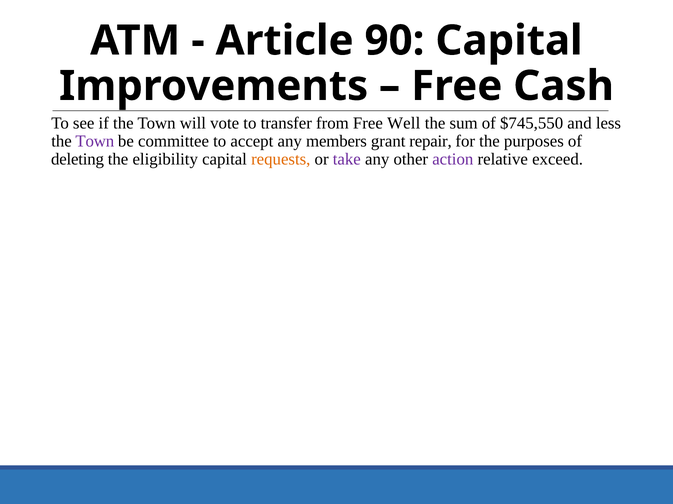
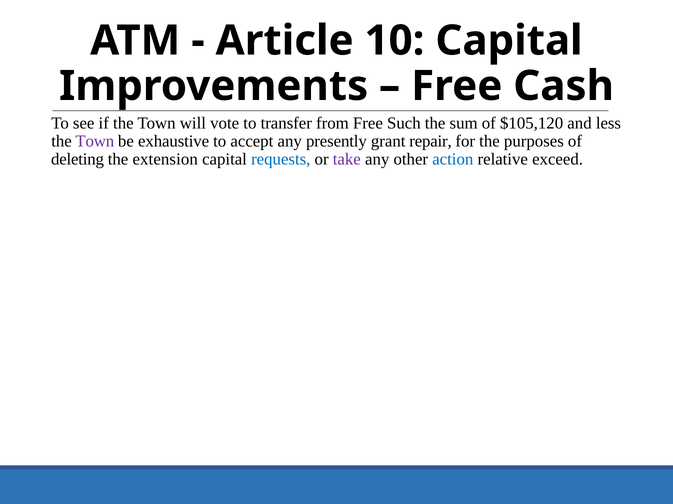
90: 90 -> 10
Well: Well -> Such
$745,550: $745,550 -> $105,120
committee: committee -> exhaustive
members: members -> presently
eligibility: eligibility -> extension
requests colour: orange -> blue
action colour: purple -> blue
